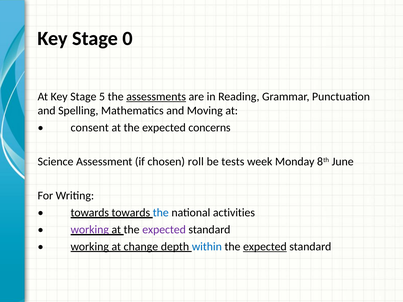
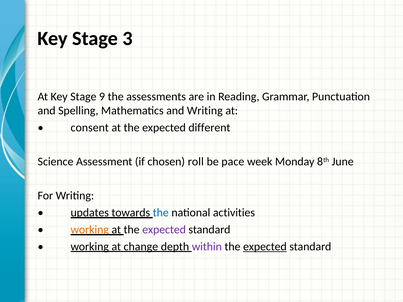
0: 0 -> 3
5: 5 -> 9
assessments underline: present -> none
and Moving: Moving -> Writing
concerns: concerns -> different
tests: tests -> pace
towards at (90, 213): towards -> updates
working at (90, 230) colour: purple -> orange
within colour: blue -> purple
